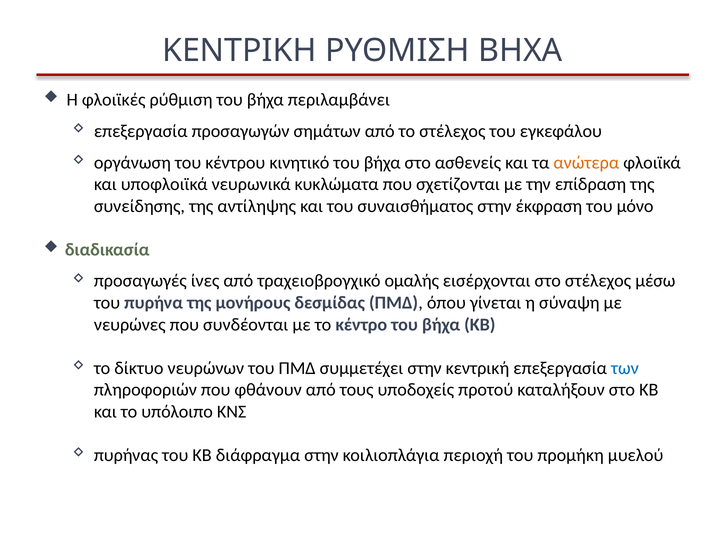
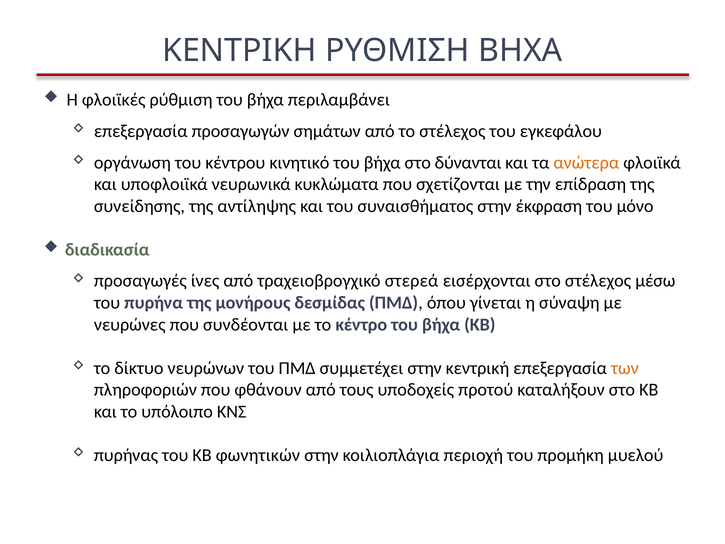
ασθενείς: ασθενείς -> δύνανται
ομαλής: ομαλής -> στερεά
των colour: blue -> orange
διάφραγμα: διάφραγμα -> φωνητικών
